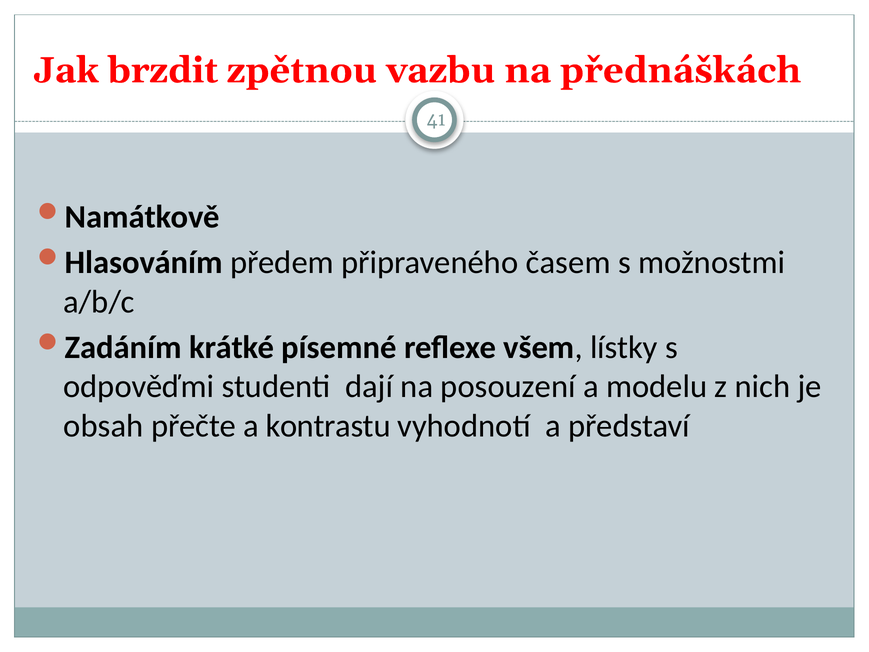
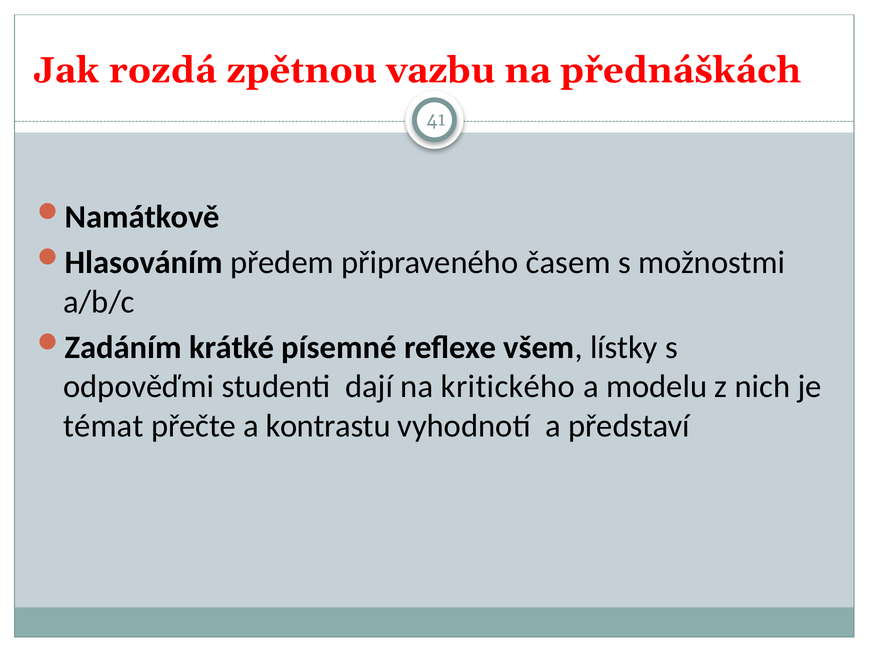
brzdit: brzdit -> rozdá
posouzení: posouzení -> kritického
obsah: obsah -> témat
